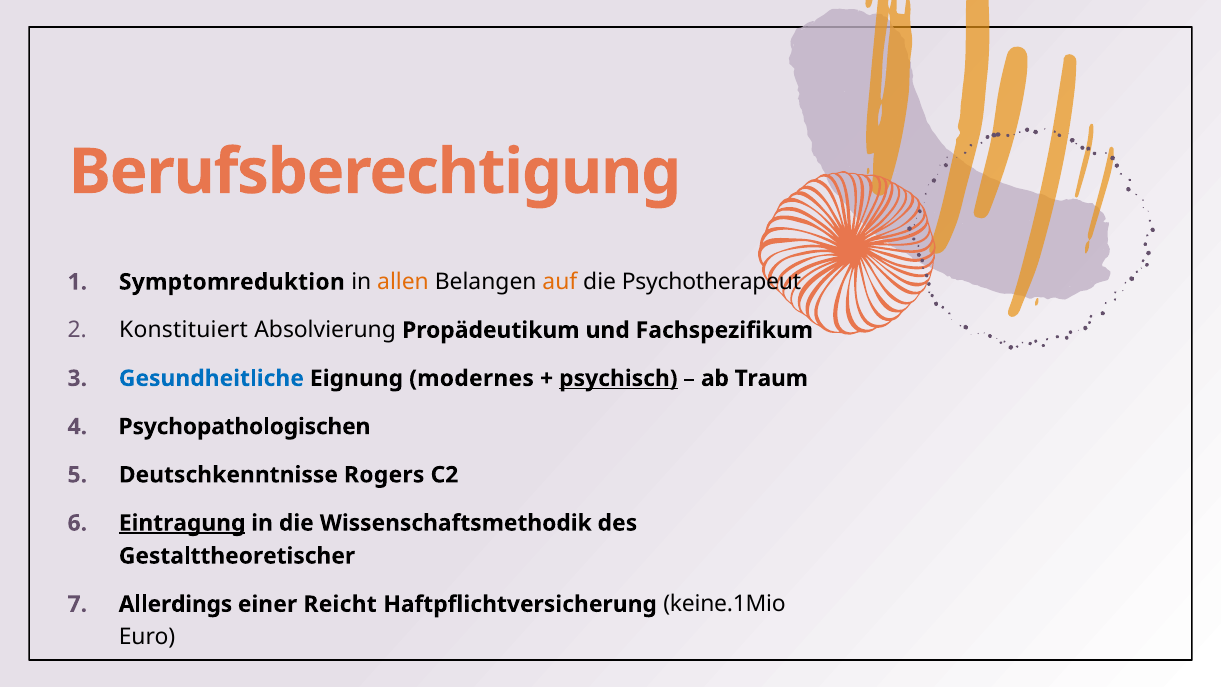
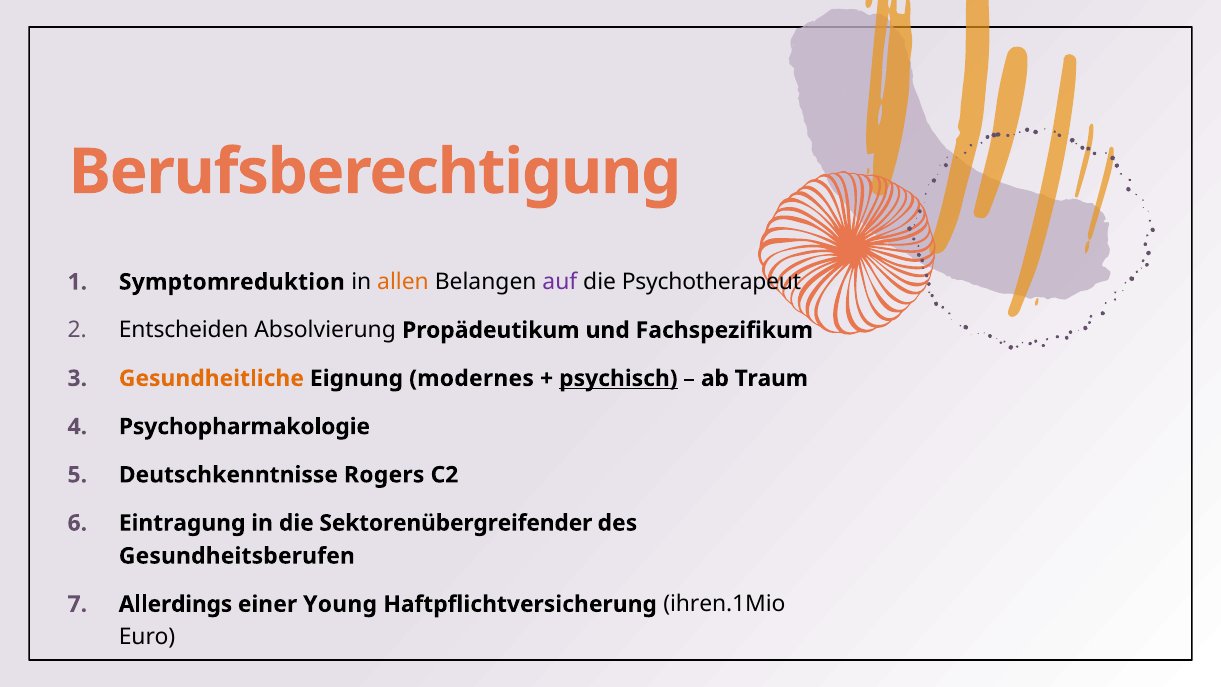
auf colour: orange -> purple
Konstituiert: Konstituiert -> Entscheiden
Gesundheitliche colour: blue -> orange
Psychopathologischen: Psychopathologischen -> Psychopharmakologie
Eintragung underline: present -> none
Wissenschaftsmethodik: Wissenschaftsmethodik -> Sektorenübergreifender
Gestalttheoretischer: Gestalttheoretischer -> Gesundheitsberufen
Reicht: Reicht -> Young
keine.1Mio: keine.1Mio -> ihren.1Mio
